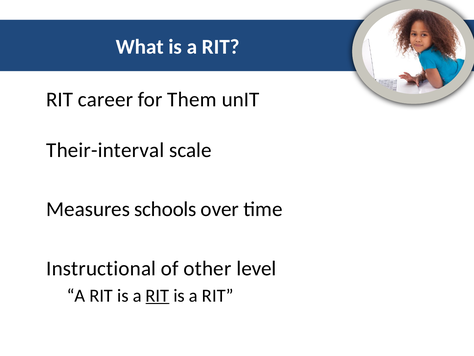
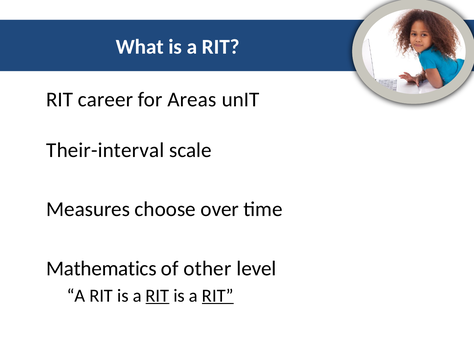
Them: Them -> Areas
schools: schools -> choose
Instructional: Instructional -> Mathematics
RIT at (218, 295) underline: none -> present
